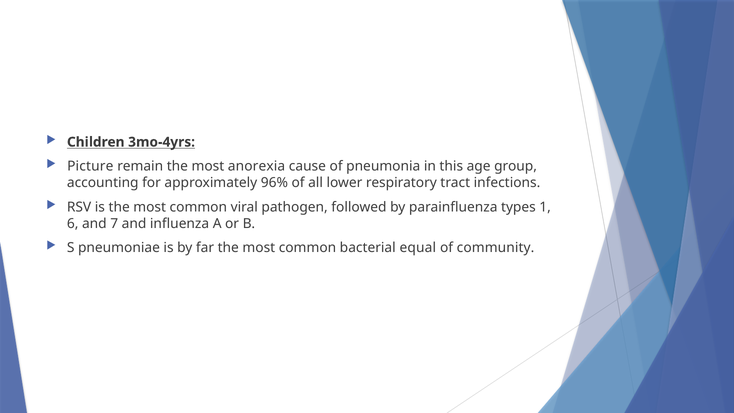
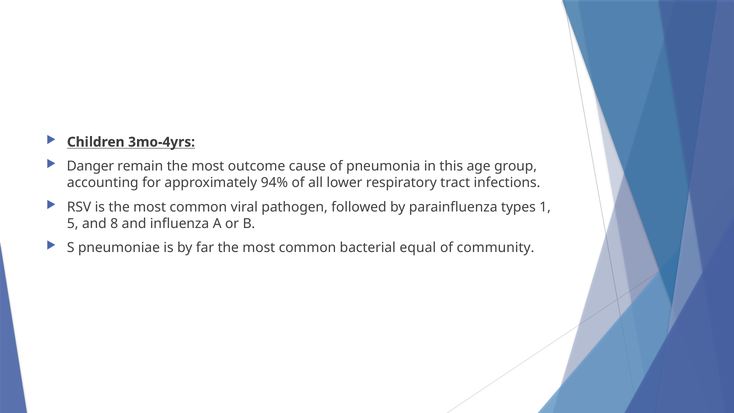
Picture: Picture -> Danger
anorexia: anorexia -> outcome
96%: 96% -> 94%
6: 6 -> 5
7: 7 -> 8
